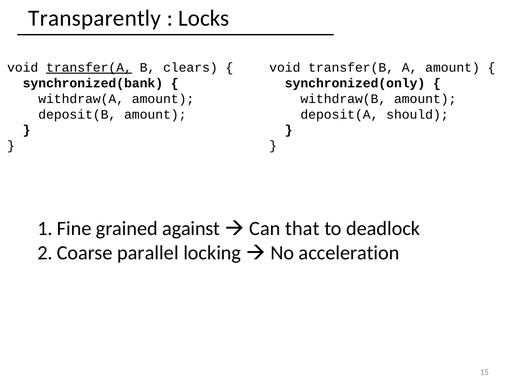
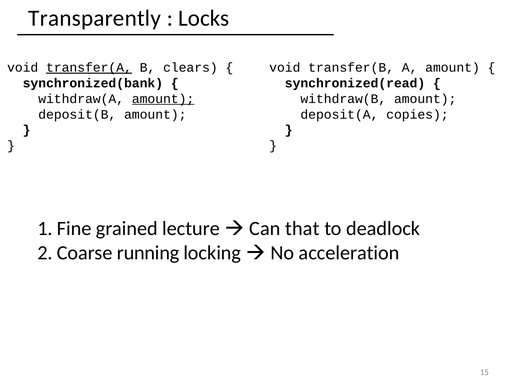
synchronized(only: synchronized(only -> synchronized(read
amount at (163, 99) underline: none -> present
should: should -> copies
against: against -> lecture
parallel: parallel -> running
